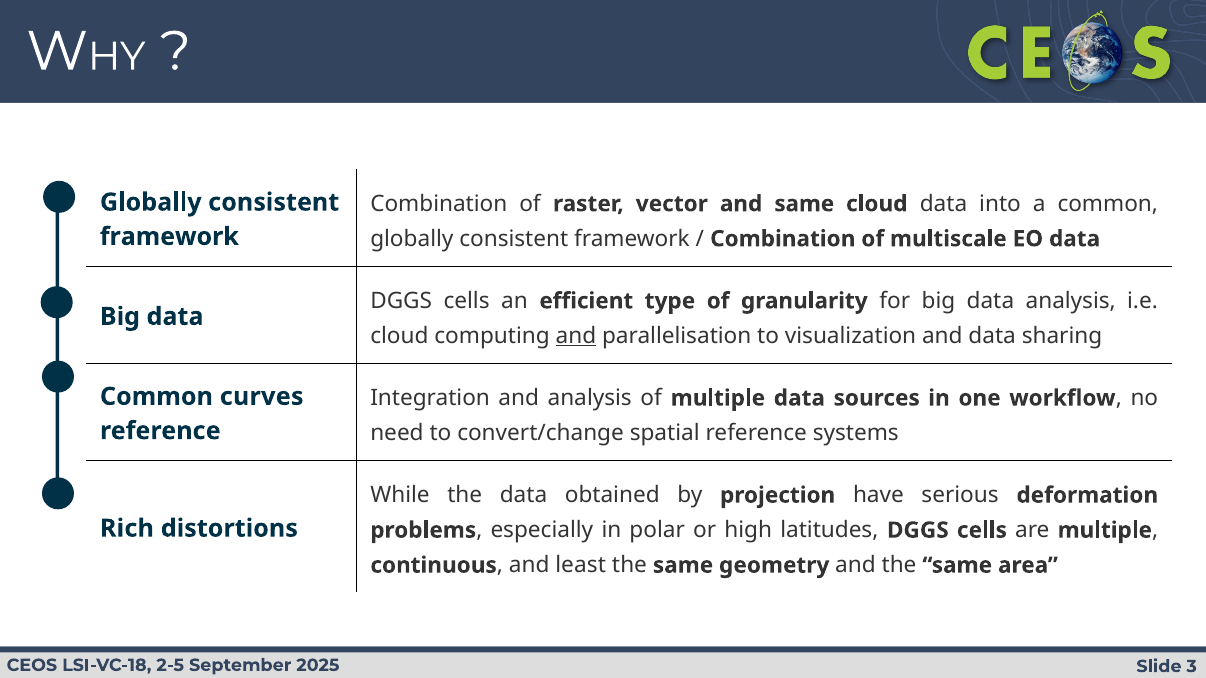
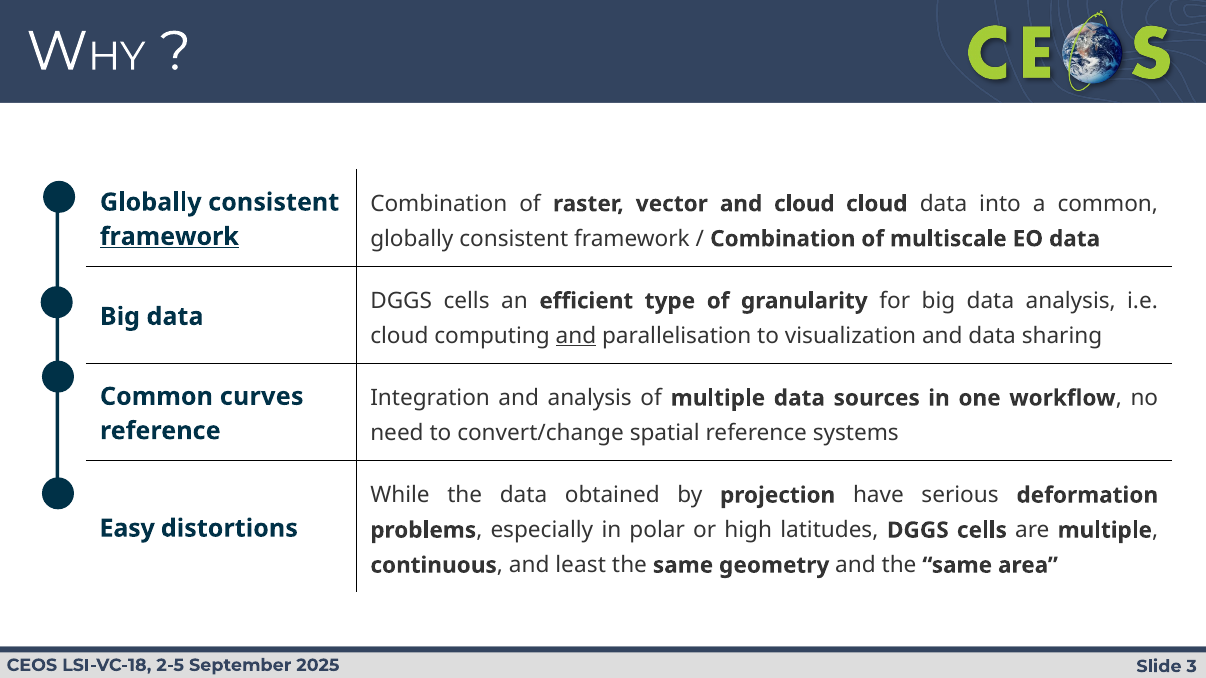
and same: same -> cloud
framework at (169, 237) underline: none -> present
Rich: Rich -> Easy
